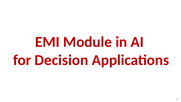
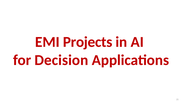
Module: Module -> Projects
